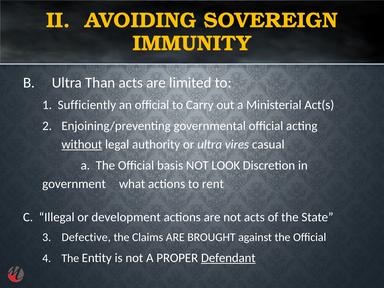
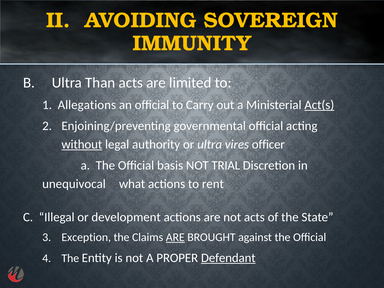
Sufficiently: Sufficiently -> Allegations
Act(s underline: none -> present
casual: casual -> officer
LOOK: LOOK -> TRIAL
government: government -> unequivocal
Defective: Defective -> Exception
ARE at (175, 237) underline: none -> present
